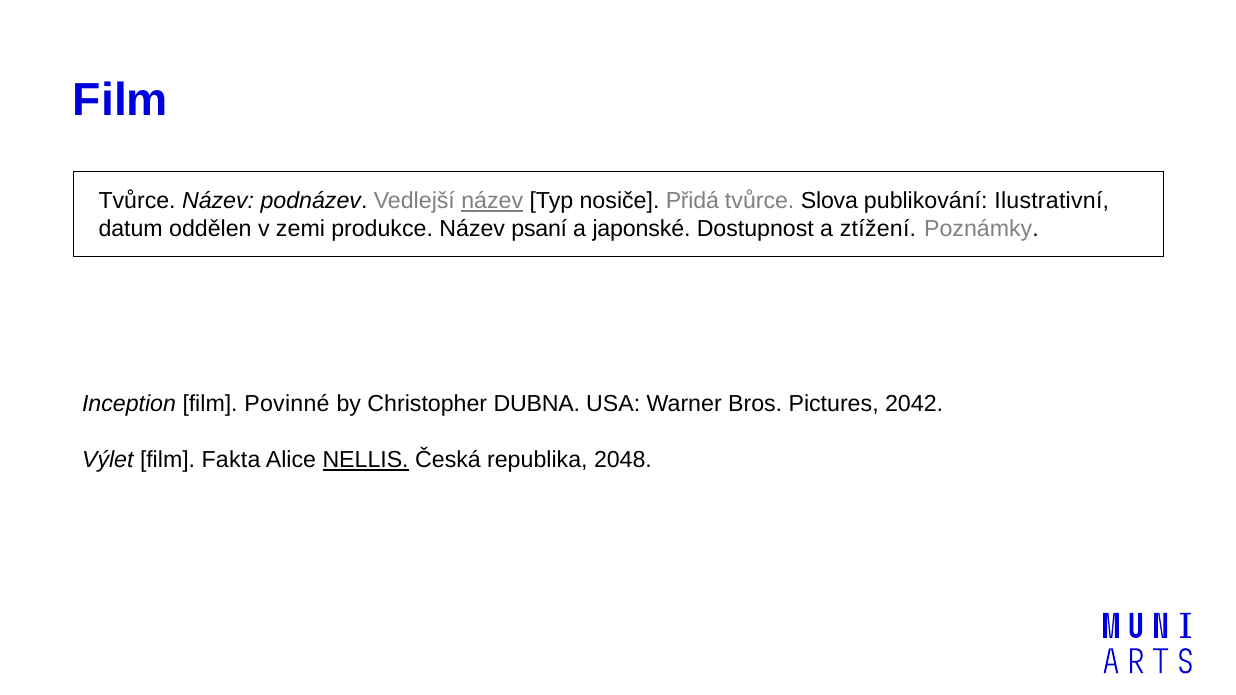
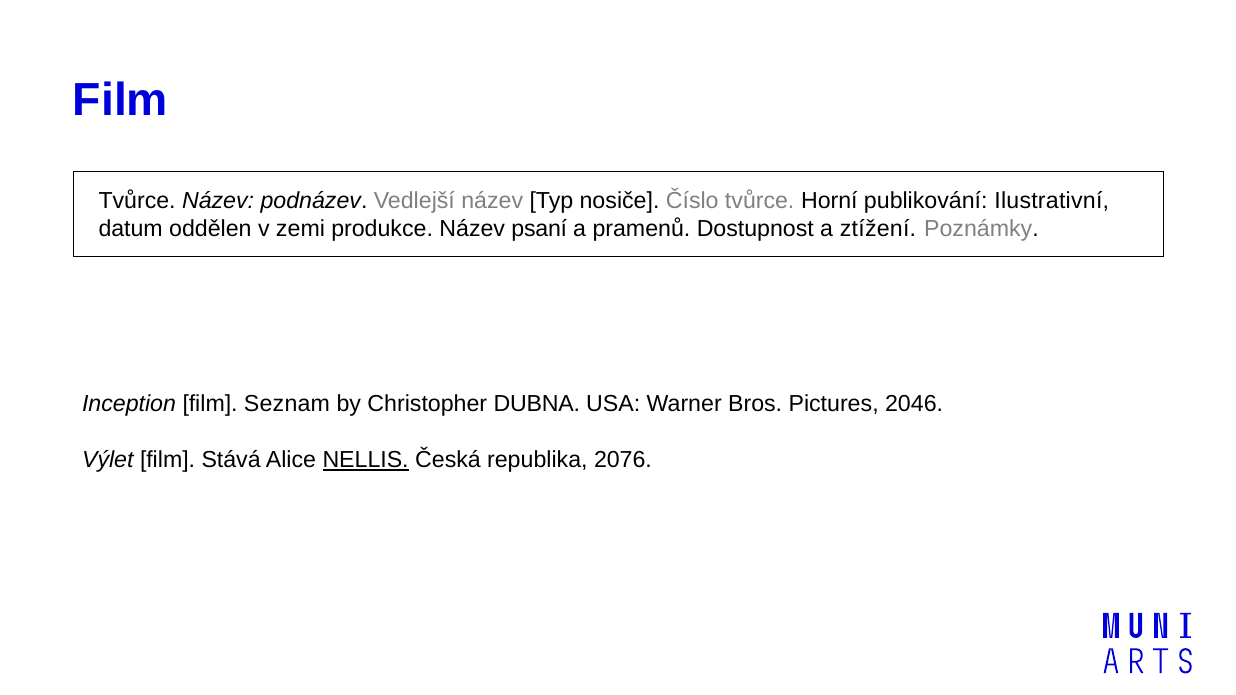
název at (492, 201) underline: present -> none
Přidá: Přidá -> Číslo
Slova: Slova -> Horní
japonské: japonské -> pramenů
Povinné: Povinné -> Seznam
2042: 2042 -> 2046
Fakta: Fakta -> Stává
2048: 2048 -> 2076
